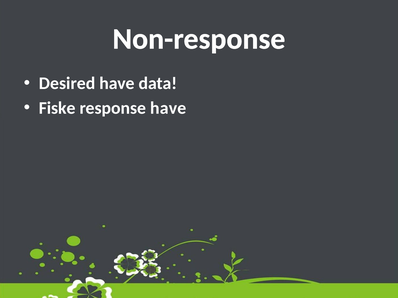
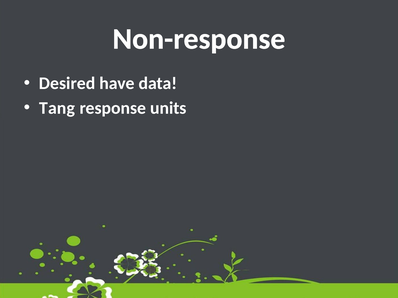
Fiske: Fiske -> Tang
response have: have -> units
